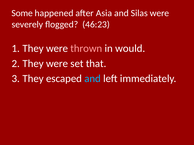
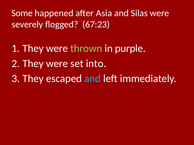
46:23: 46:23 -> 67:23
thrown colour: pink -> light green
would: would -> purple
that: that -> into
